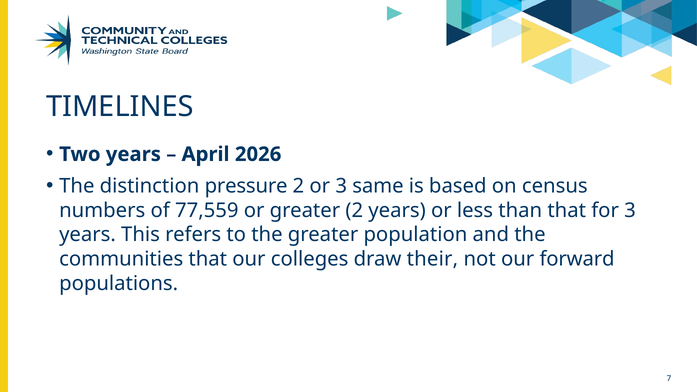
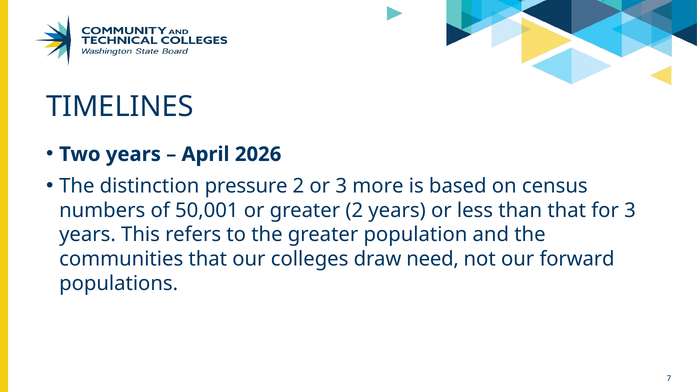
same: same -> more
77,559: 77,559 -> 50,001
their: their -> need
